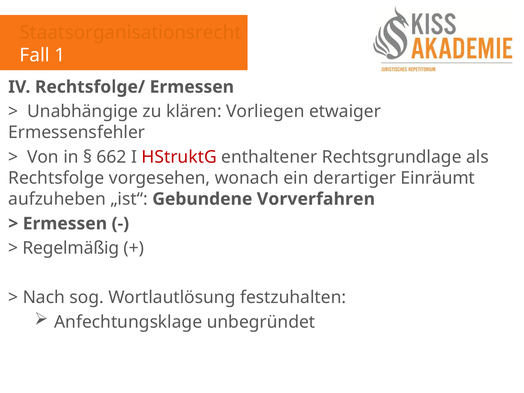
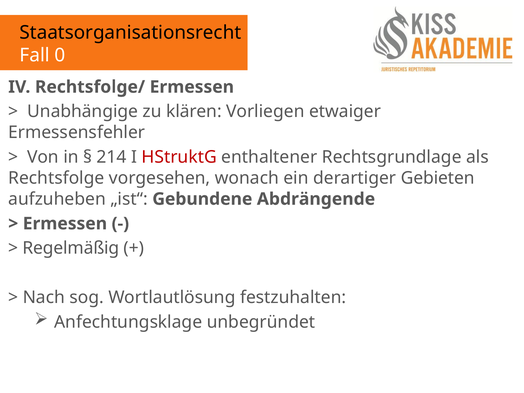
Staatsorganisationsrecht colour: orange -> black
1: 1 -> 0
662: 662 -> 214
Einräumt: Einräumt -> Gebieten
Vorverfahren: Vorverfahren -> Abdrängende
